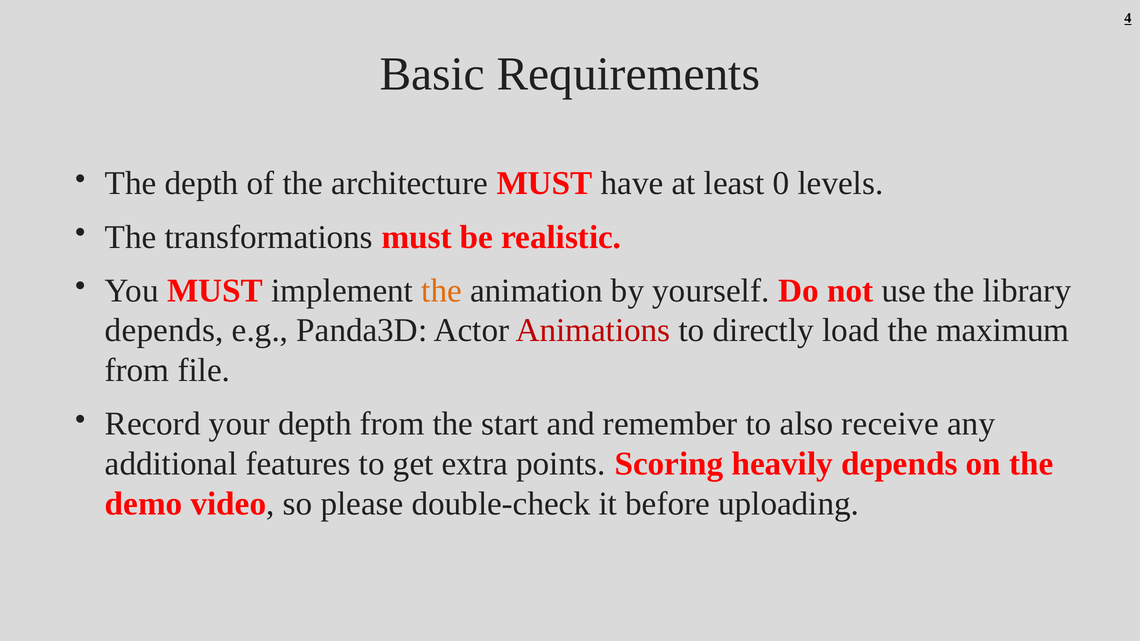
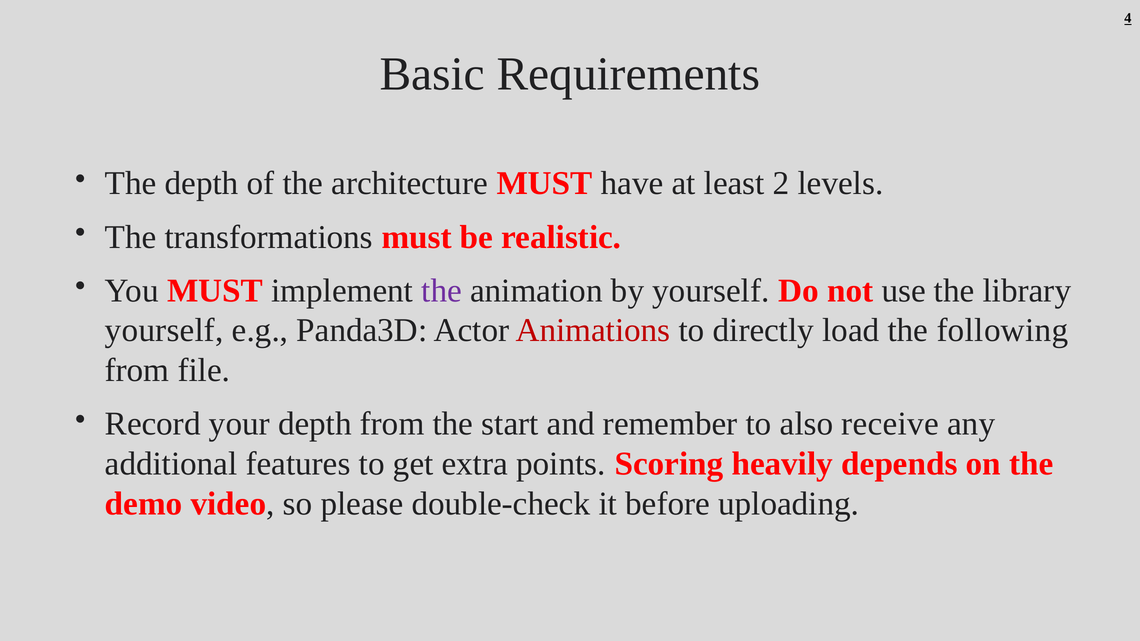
0: 0 -> 2
the at (442, 291) colour: orange -> purple
depends at (164, 331): depends -> yourself
maximum: maximum -> following
